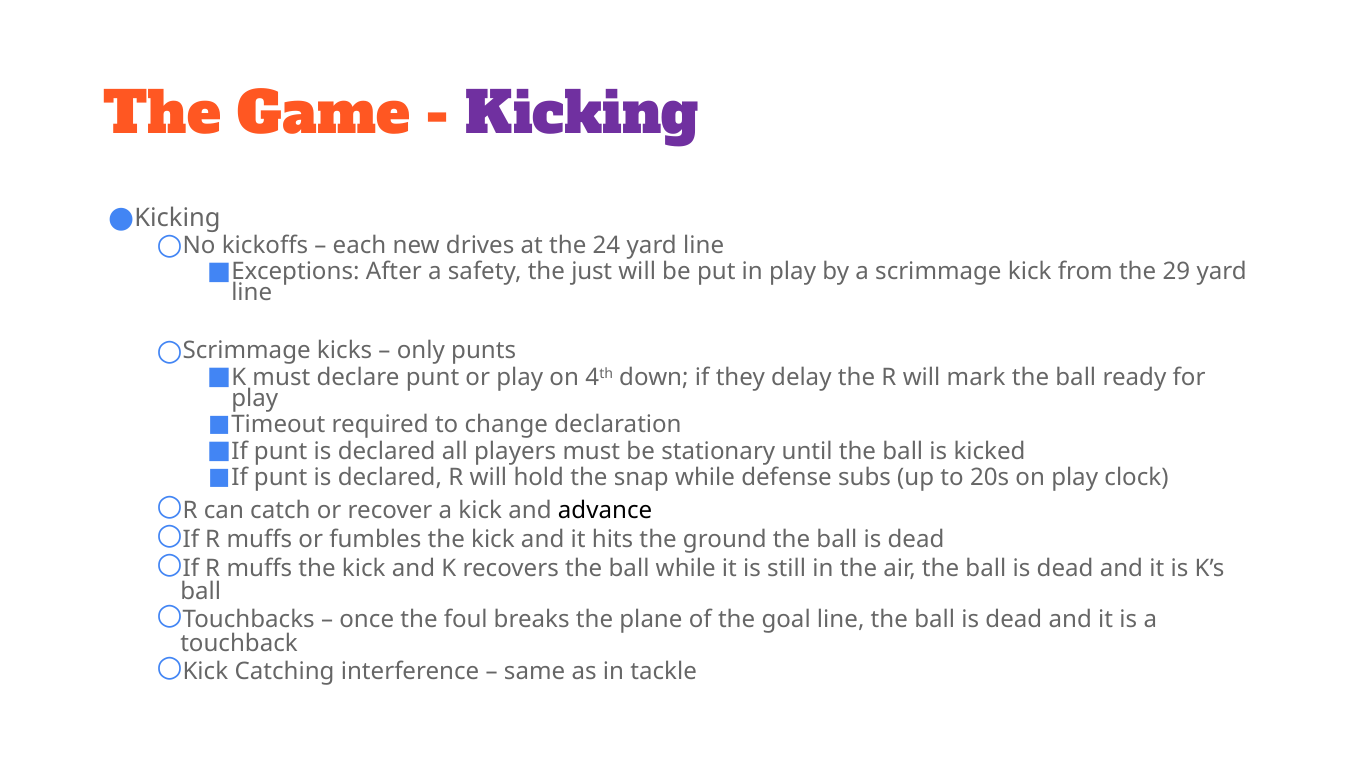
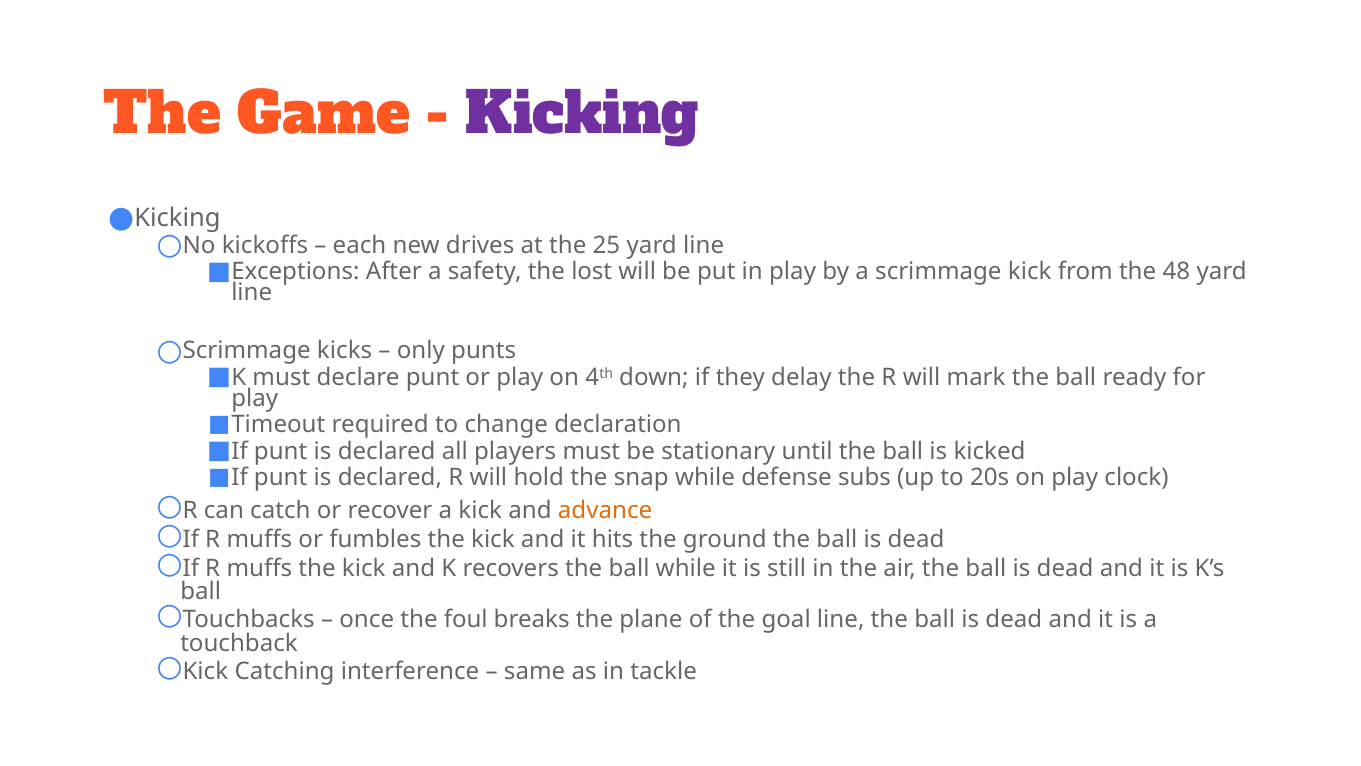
24: 24 -> 25
just: just -> lost
29: 29 -> 48
advance colour: black -> orange
